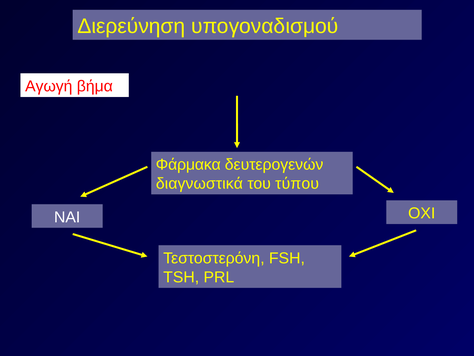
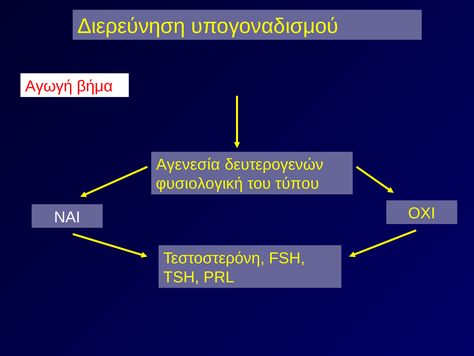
Φάρμακα: Φάρμακα -> Αγενεσία
διαγνωστικά: διαγνωστικά -> φυσιολογική
